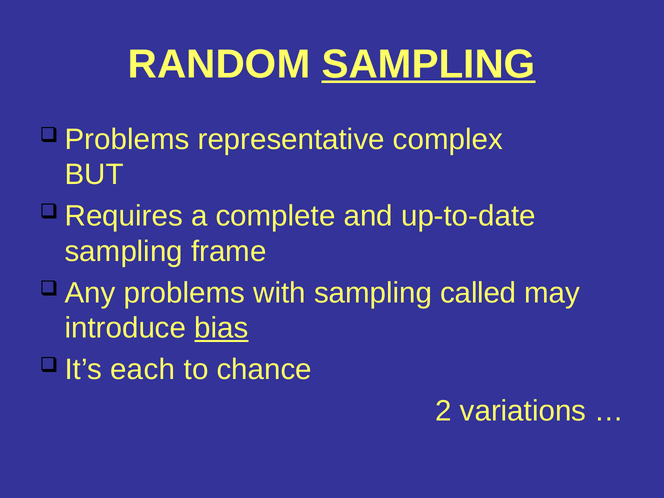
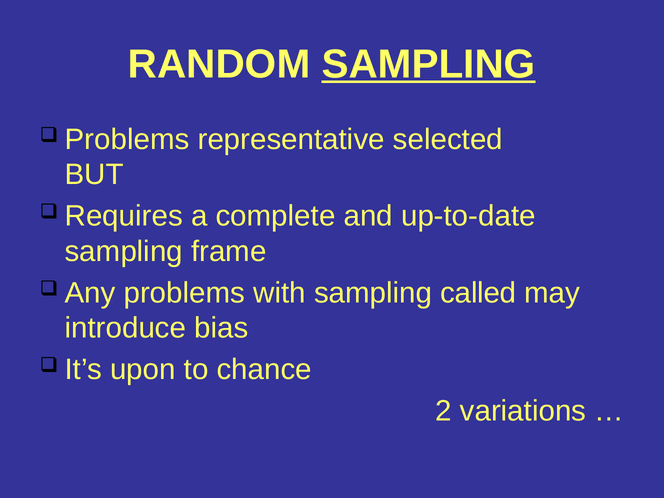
complex: complex -> selected
bias underline: present -> none
each: each -> upon
